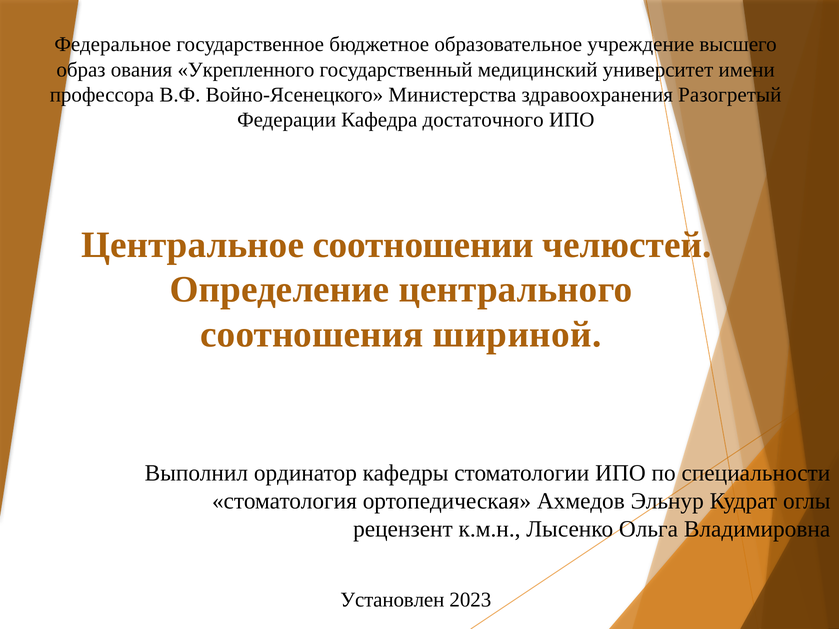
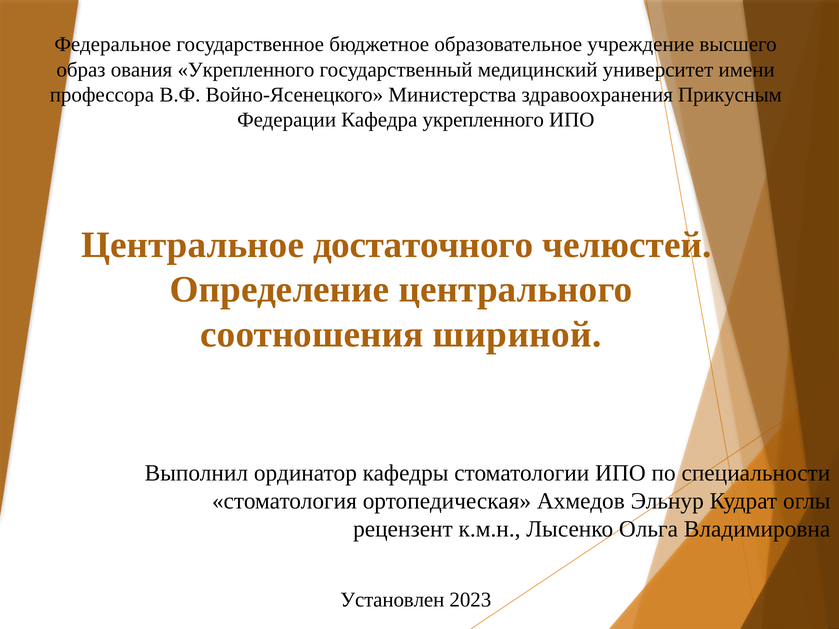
Разогретый: Разогретый -> Прикусным
Кафедра достаточного: достаточного -> укрепленного
соотношении: соотношении -> достаточного
